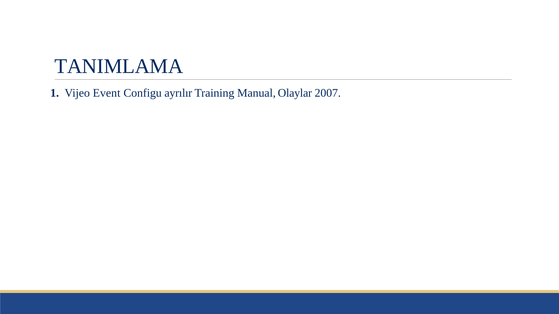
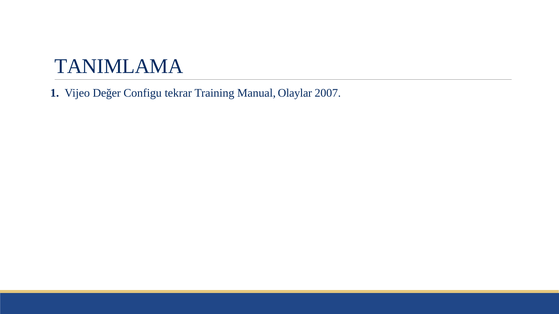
Event: Event -> Değer
ayrılır: ayrılır -> tekrar
